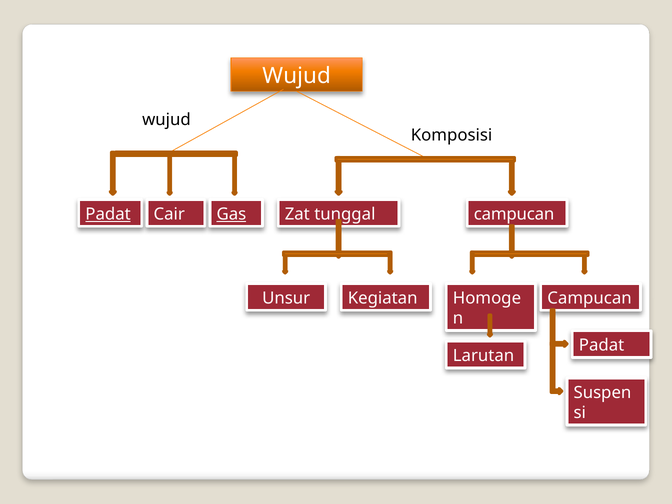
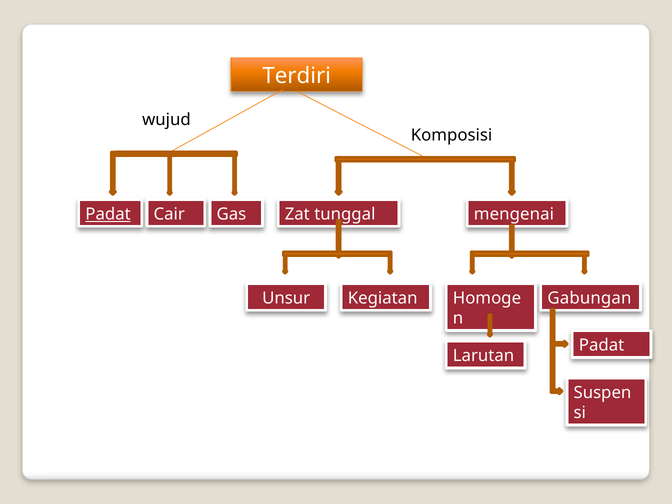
Wujud at (297, 76): Wujud -> Terdiri
Gas underline: present -> none
tunggal campucan: campucan -> mengenai
Campucan at (590, 298): Campucan -> Gabungan
